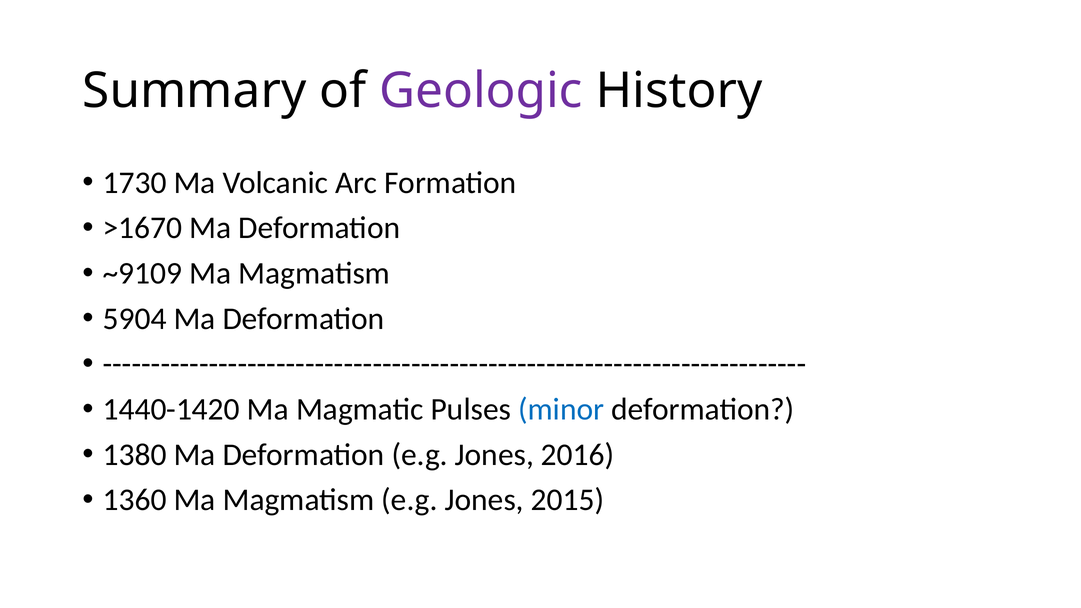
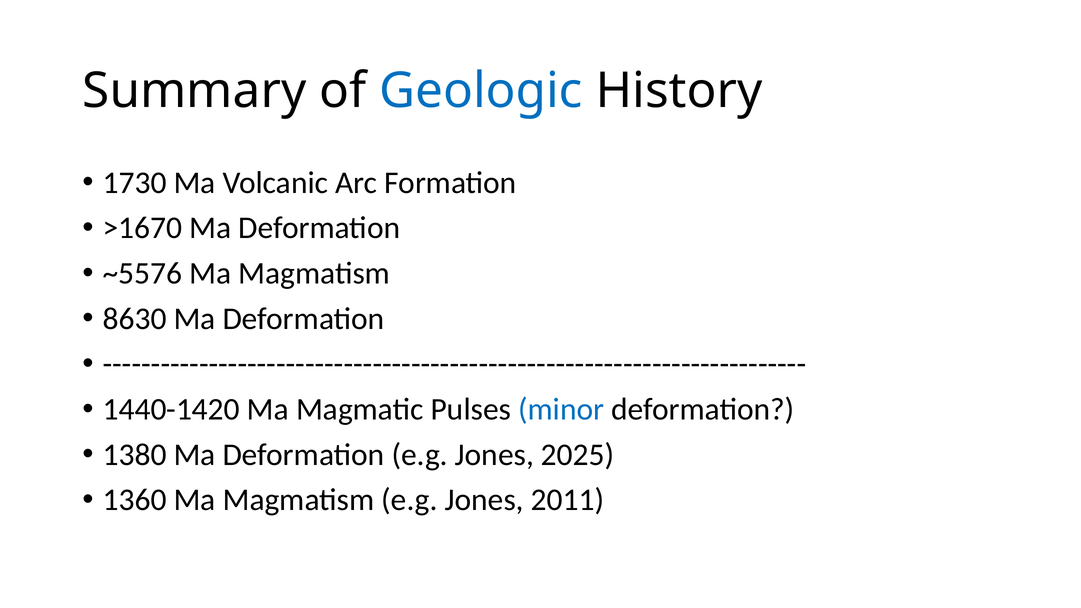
Geologic colour: purple -> blue
~9109: ~9109 -> ~5576
5904: 5904 -> 8630
2016: 2016 -> 2025
2015: 2015 -> 2011
